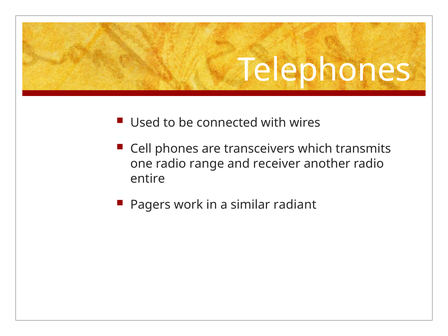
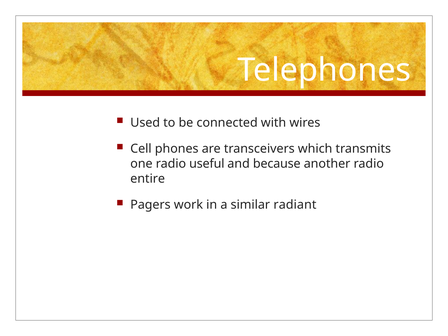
range: range -> useful
receiver: receiver -> because
